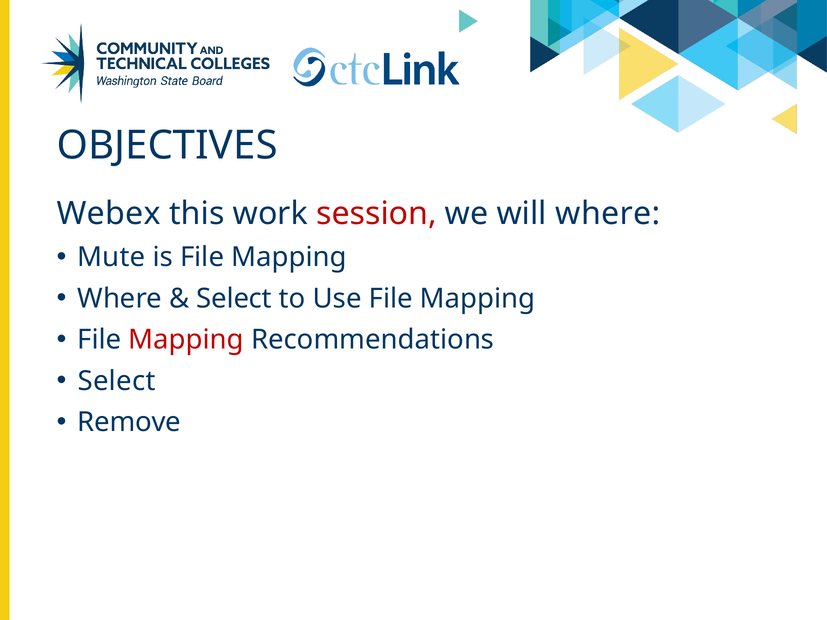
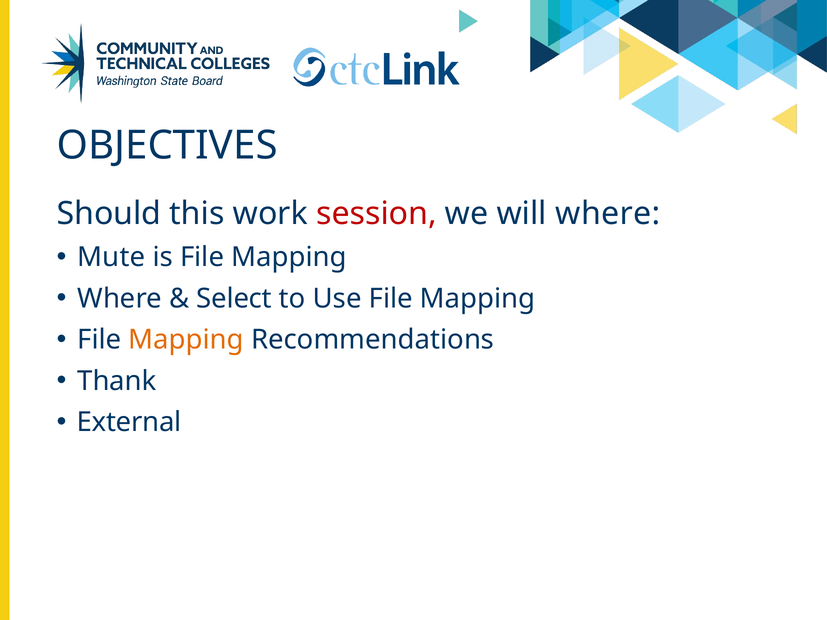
Webex: Webex -> Should
Mapping at (186, 340) colour: red -> orange
Select at (117, 381): Select -> Thank
Remove: Remove -> External
